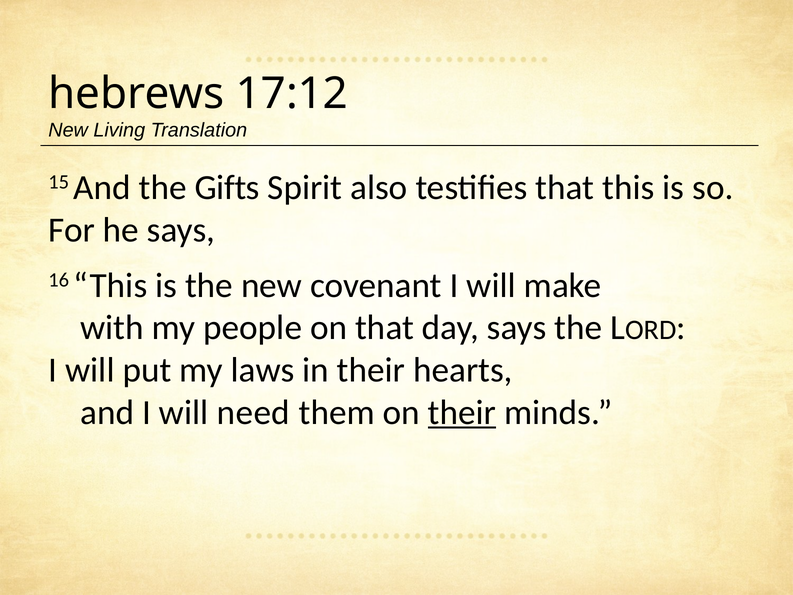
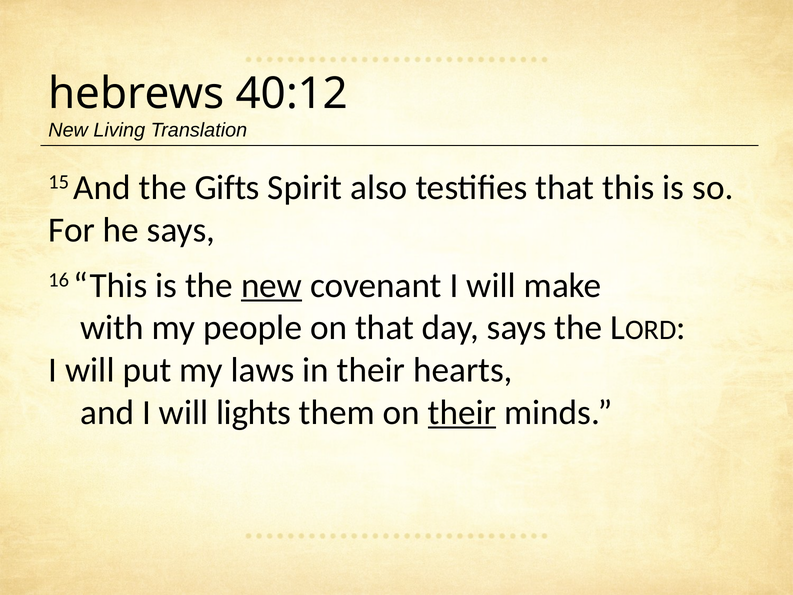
17:12: 17:12 -> 40:12
new at (272, 285) underline: none -> present
need: need -> lights
